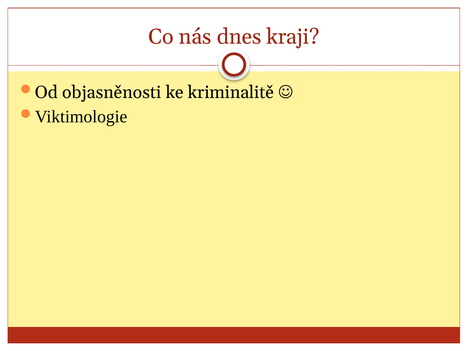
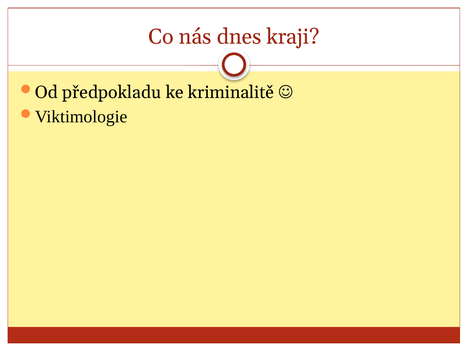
objasněnosti: objasněnosti -> předpokladu
